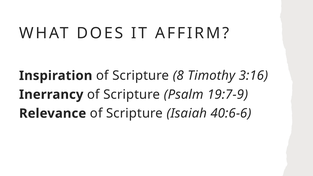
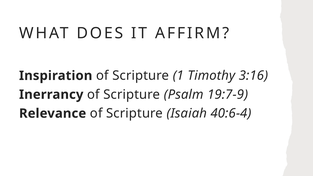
8: 8 -> 1
40:6-6: 40:6-6 -> 40:6-4
